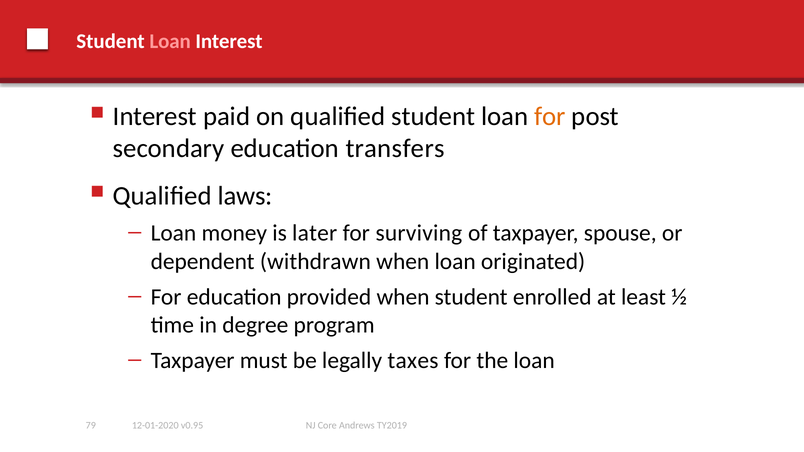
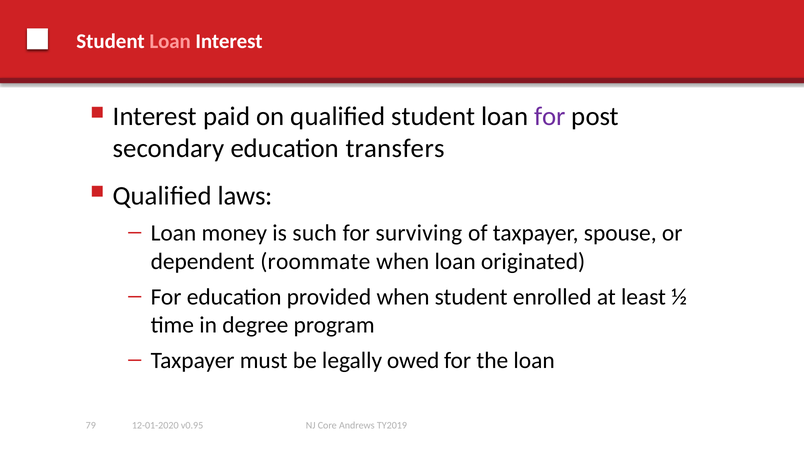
for at (550, 116) colour: orange -> purple
later: later -> such
withdrawn: withdrawn -> roommate
taxes: taxes -> owed
